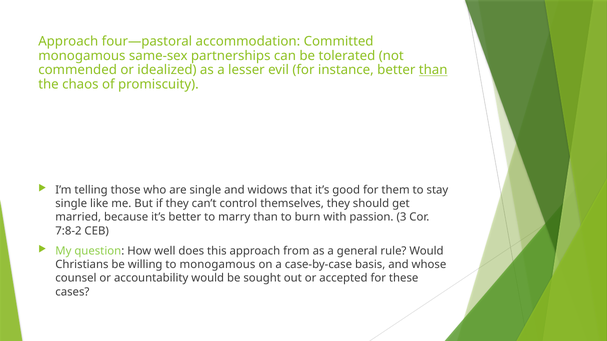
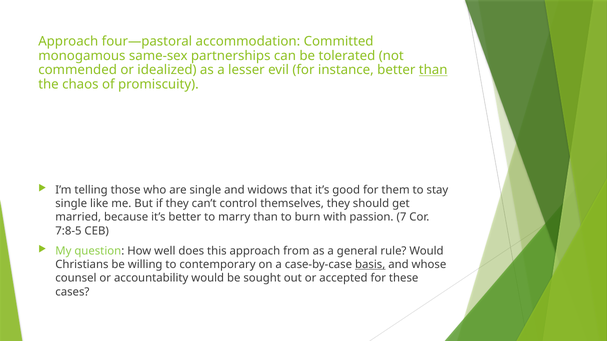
3: 3 -> 7
7:8-2: 7:8-2 -> 7:8-5
to monogamous: monogamous -> contemporary
basis underline: none -> present
